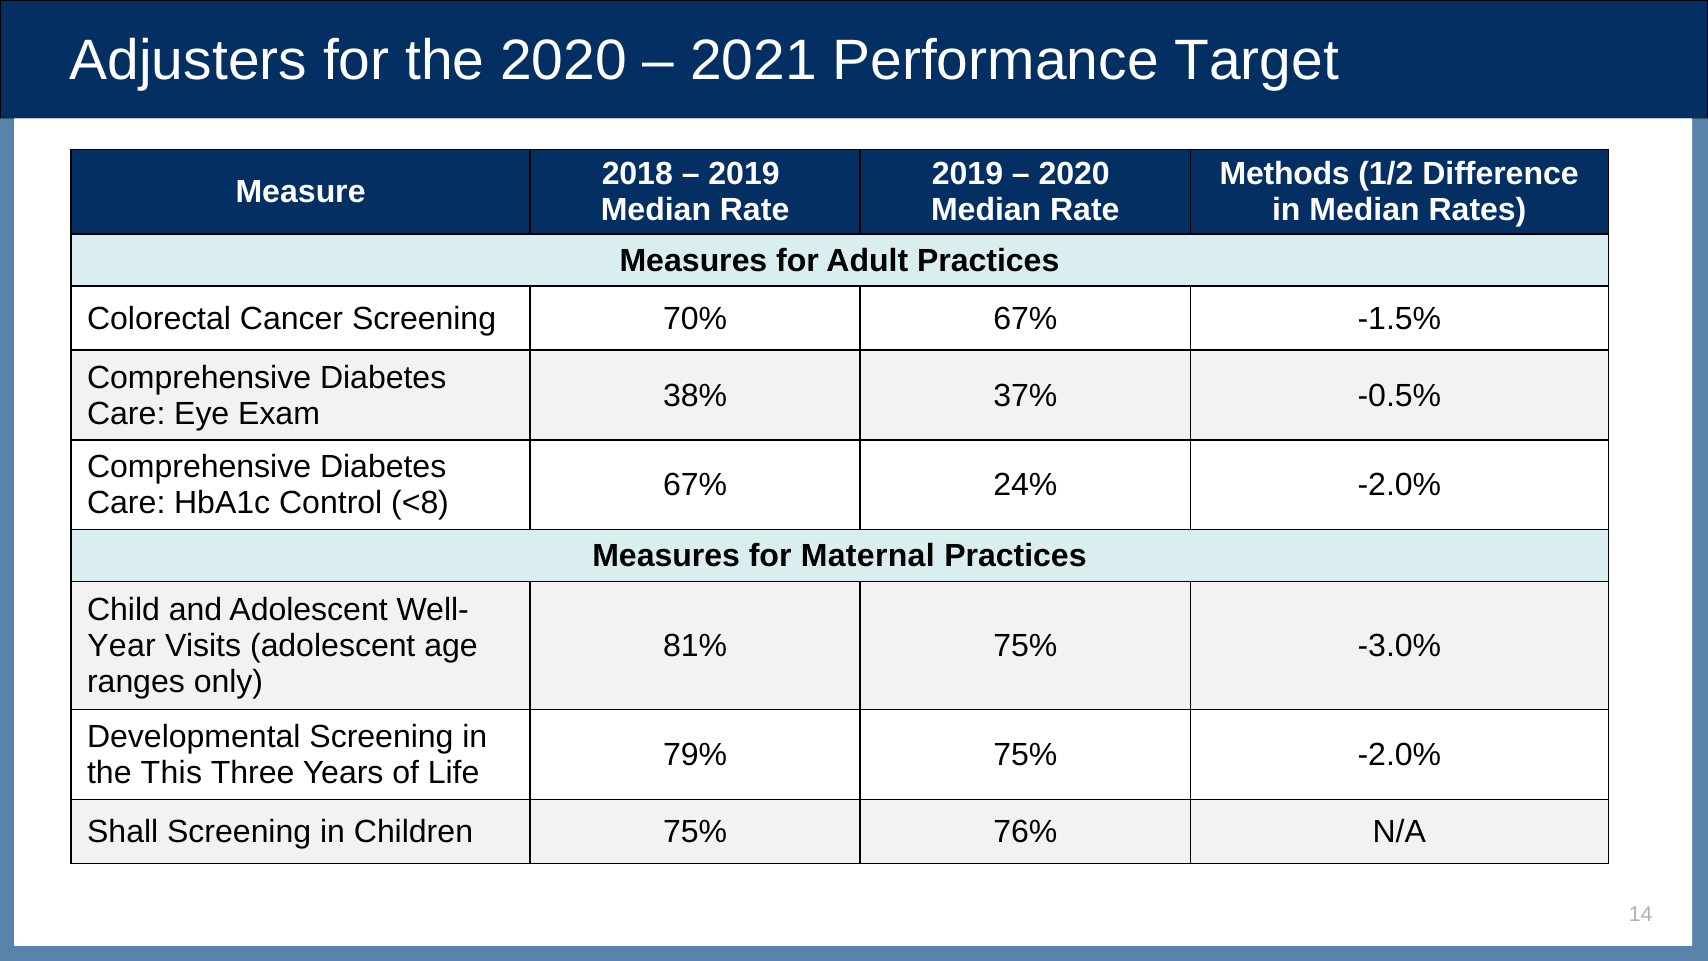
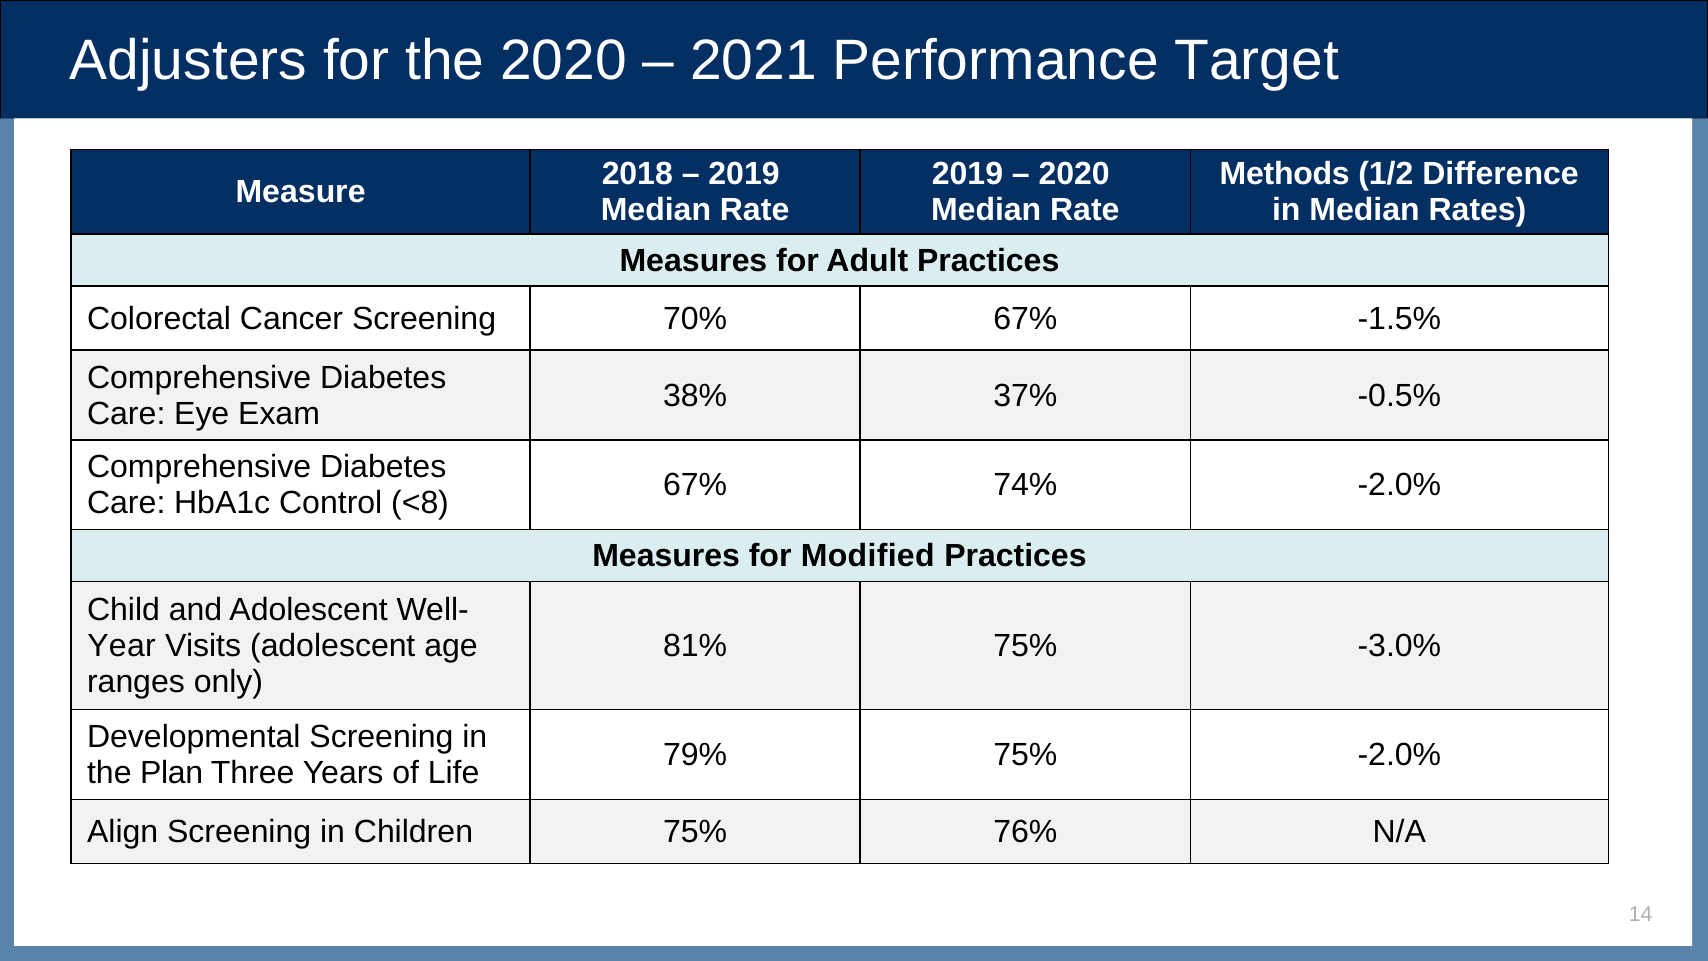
24%: 24% -> 74%
Maternal: Maternal -> Modified
This: This -> Plan
Shall: Shall -> Align
